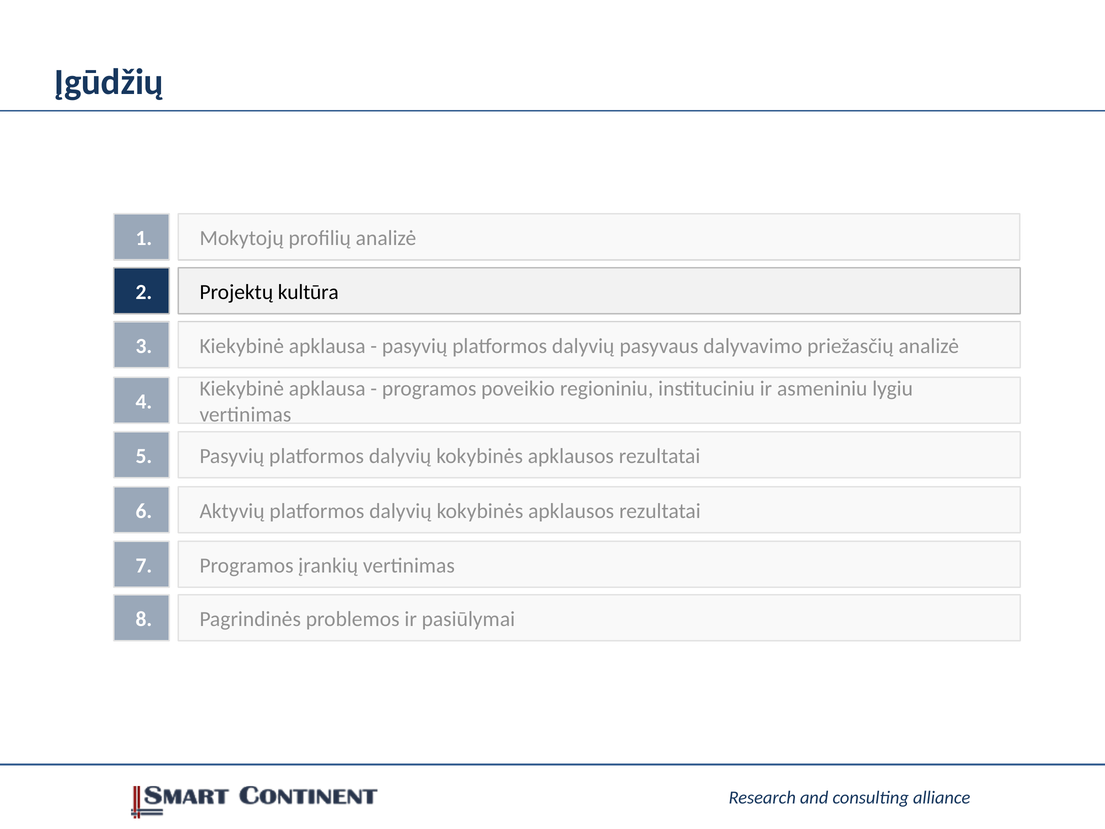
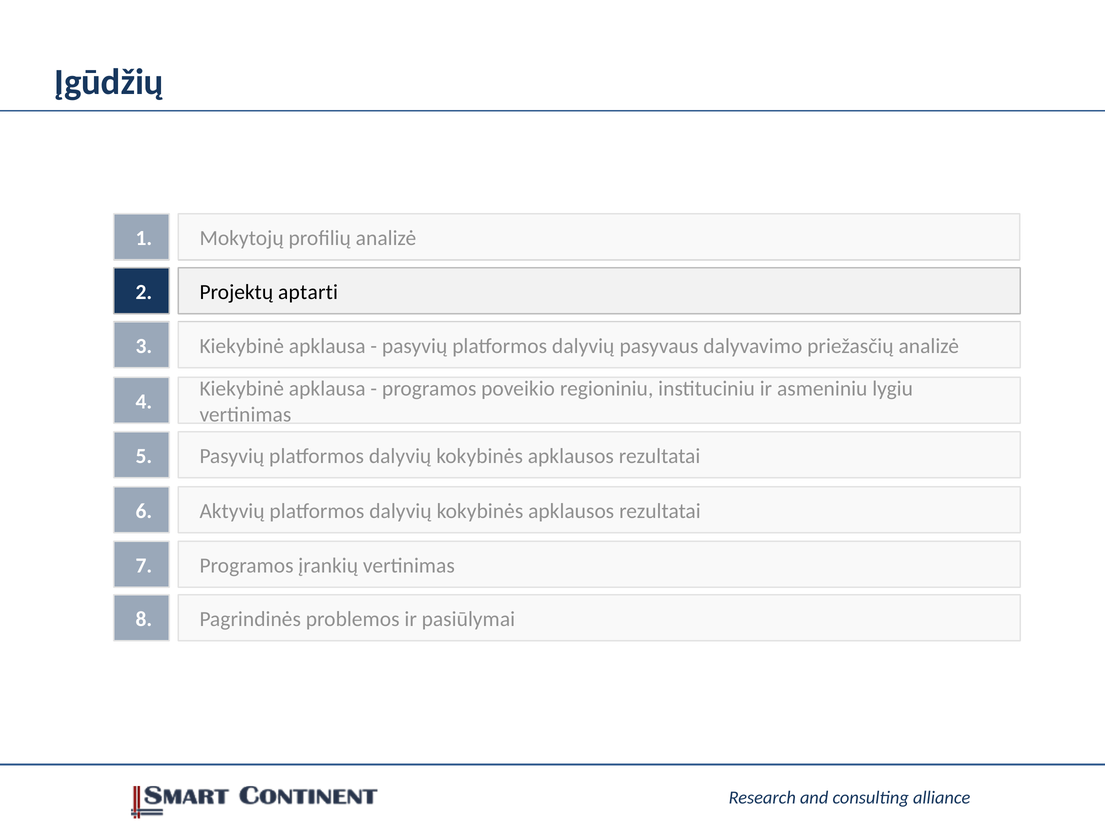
kultūra: kultūra -> aptarti
